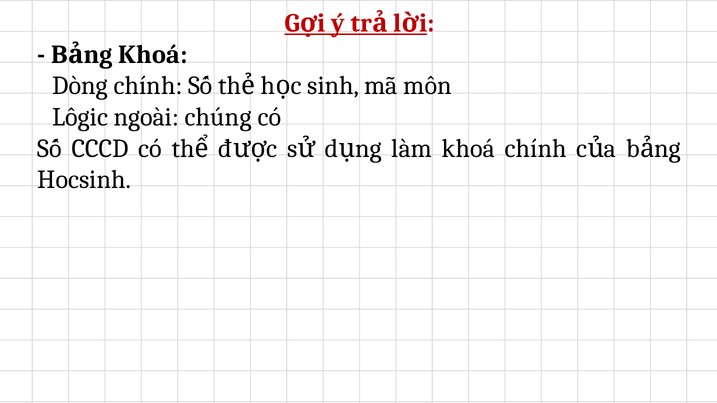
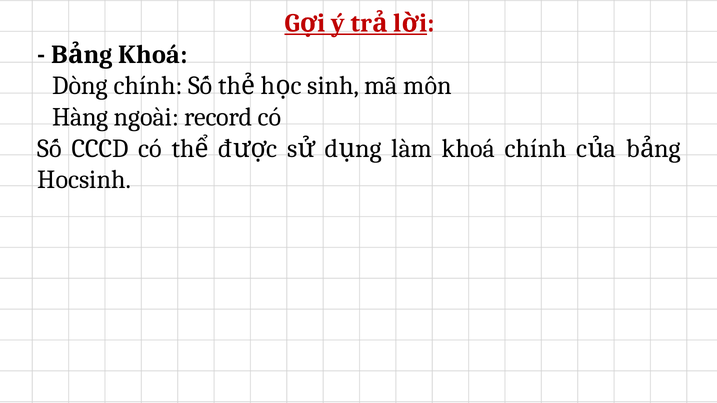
Lôgic: Lôgic -> Hàng
chúng: chúng -> record
